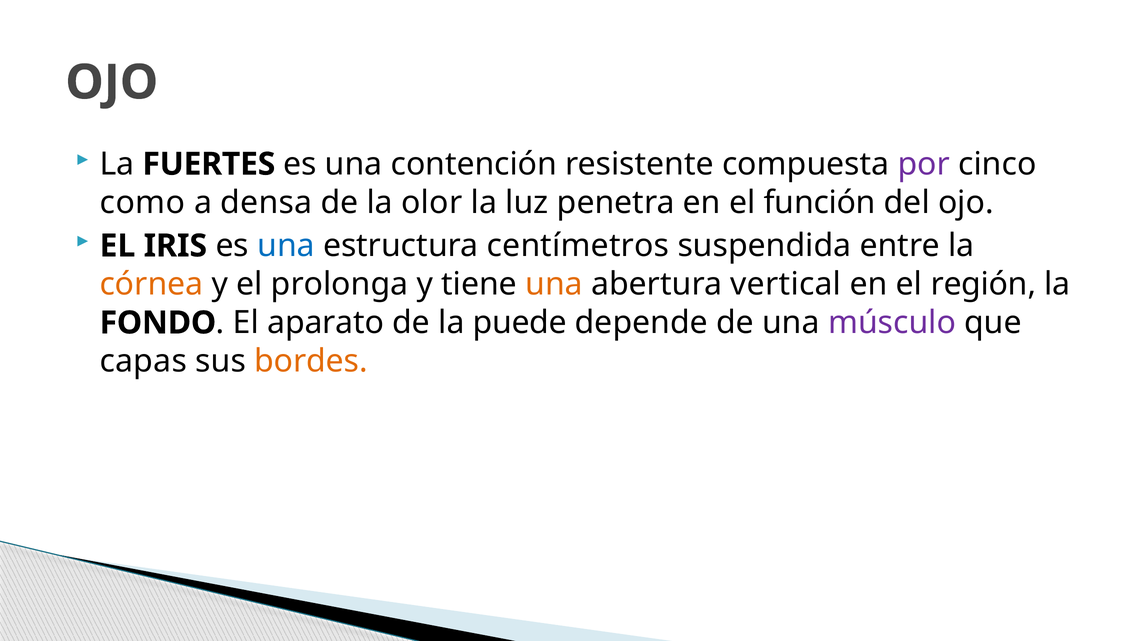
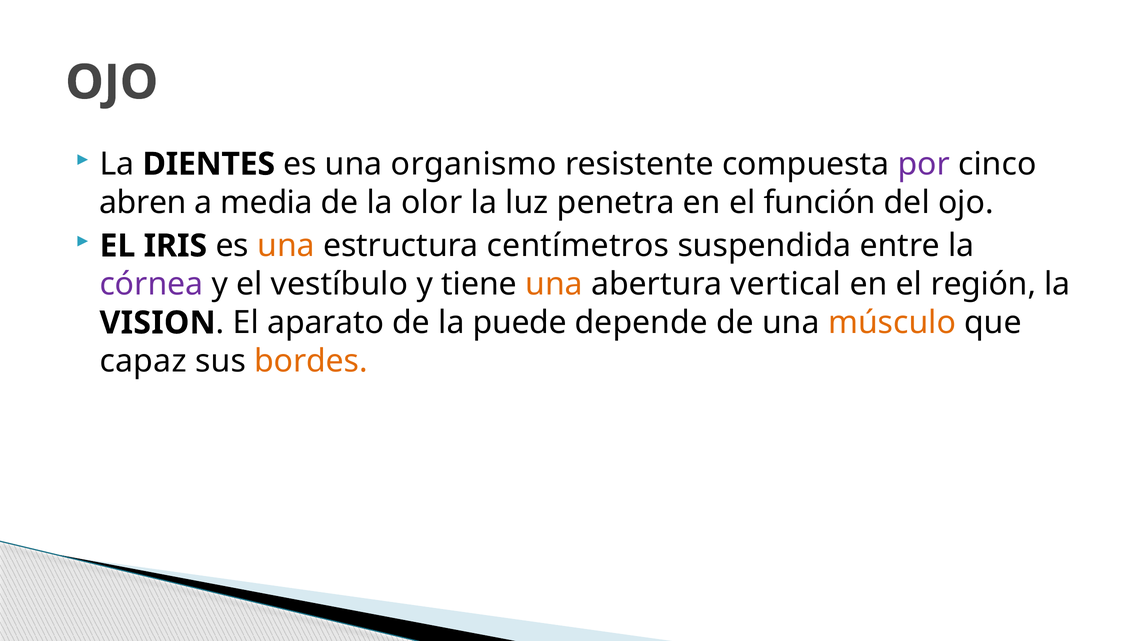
FUERTES: FUERTES -> DIENTES
contención: contención -> organismo
como: como -> abren
densa: densa -> media
una at (286, 246) colour: blue -> orange
córnea colour: orange -> purple
prolonga: prolonga -> vestíbulo
FONDO: FONDO -> VISION
músculo colour: purple -> orange
capas: capas -> capaz
